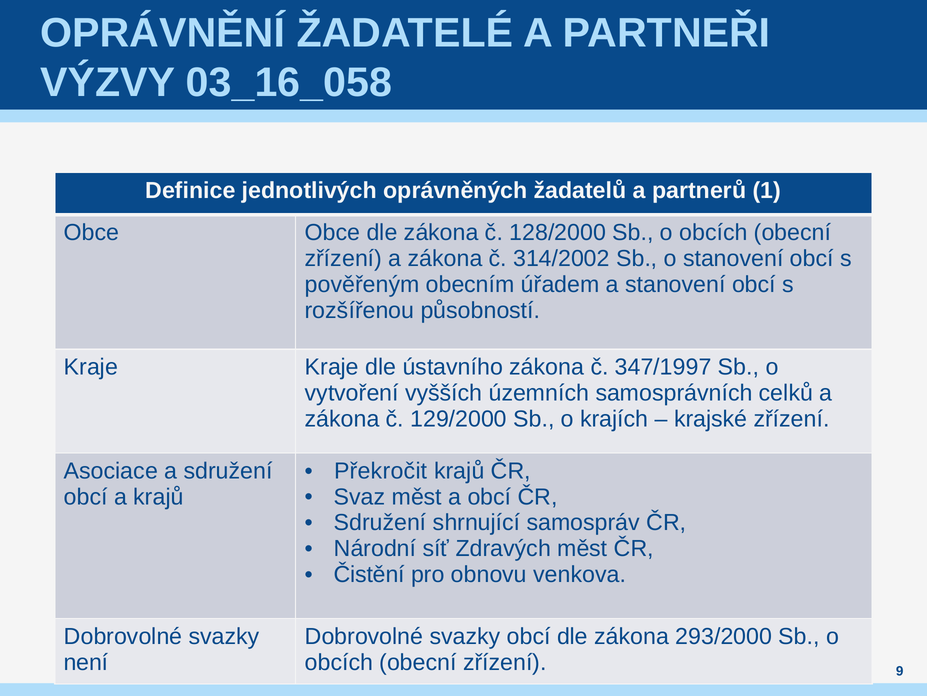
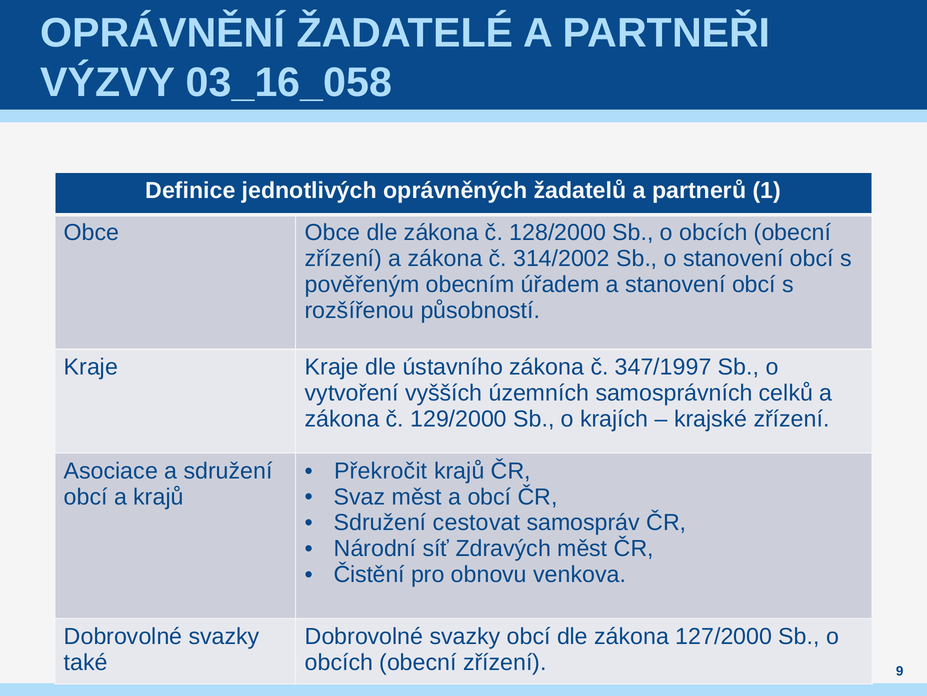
shrnující: shrnující -> cestovat
293/2000: 293/2000 -> 127/2000
není: není -> také
